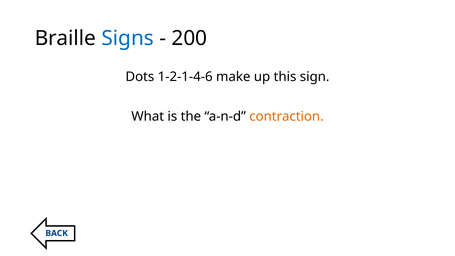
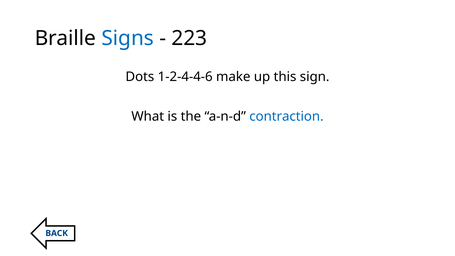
200: 200 -> 223
1-2-1-4-6: 1-2-1-4-6 -> 1-2-4-4-6
contraction colour: orange -> blue
